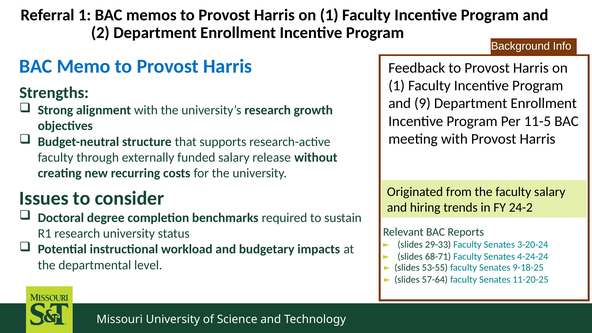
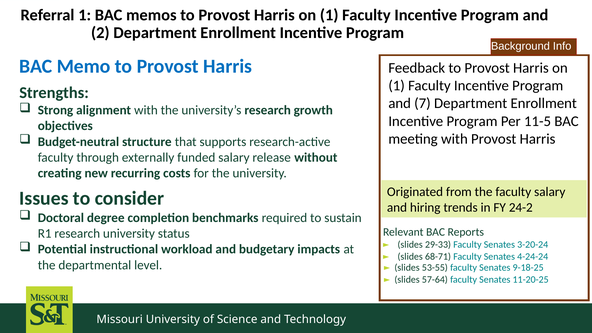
9: 9 -> 7
